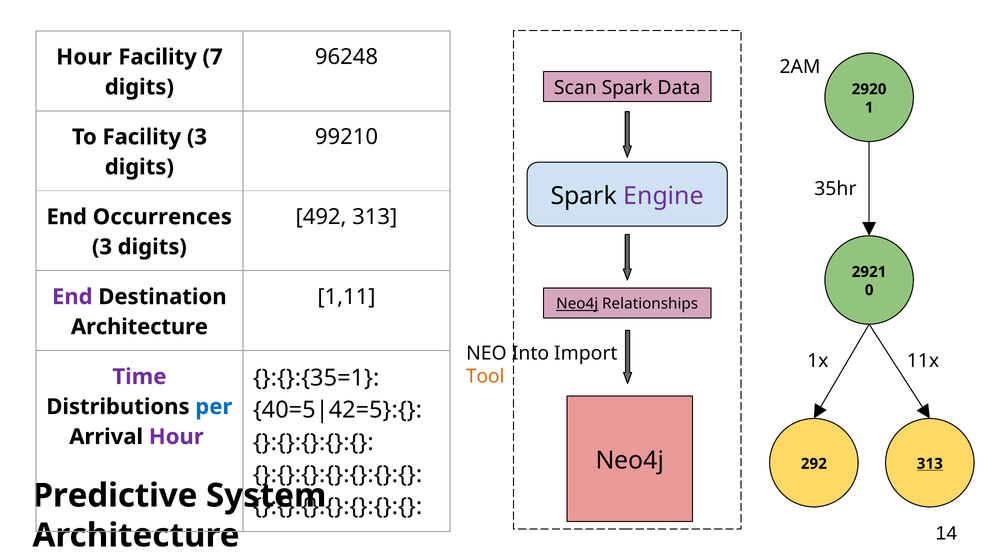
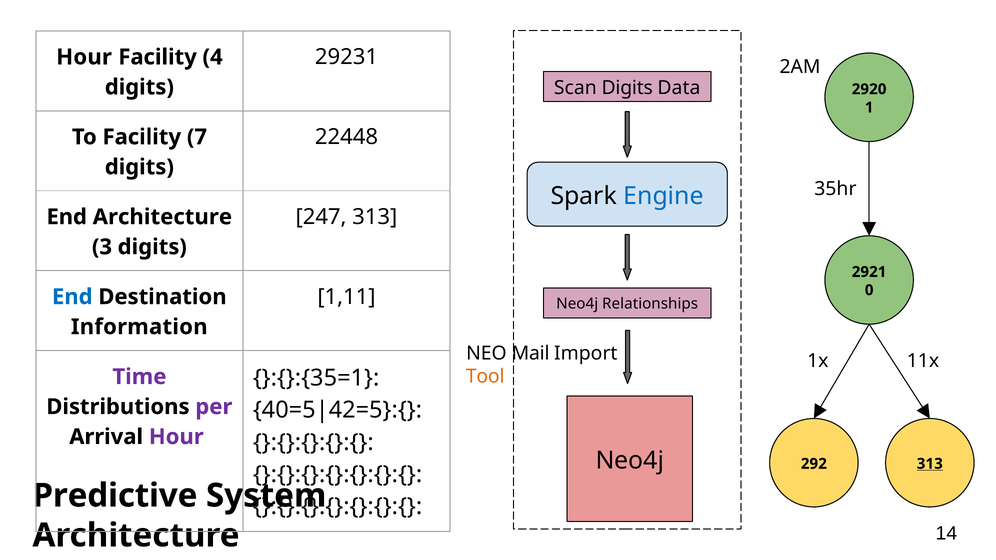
96248: 96248 -> 29231
7: 7 -> 4
Scan Spark: Spark -> Digits
99210: 99210 -> 22448
Facility 3: 3 -> 7
Engine colour: purple -> blue
492: 492 -> 247
End Occurrences: Occurrences -> Architecture
End at (72, 297) colour: purple -> blue
Neo4j at (577, 304) underline: present -> none
Architecture at (139, 327): Architecture -> Information
Into: Into -> Mail
per colour: blue -> purple
